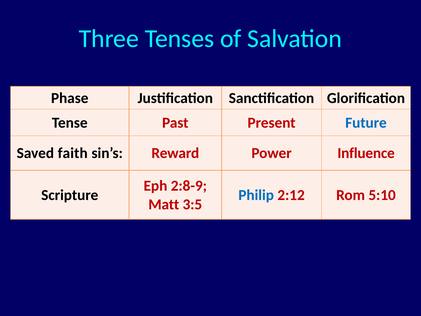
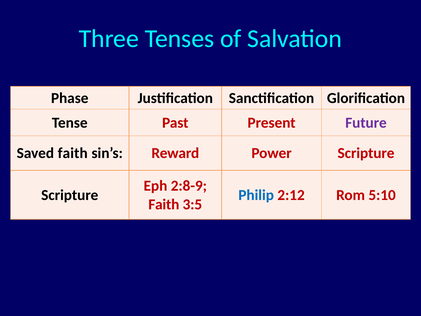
Future colour: blue -> purple
Power Influence: Influence -> Scripture
Matt at (164, 204): Matt -> Faith
